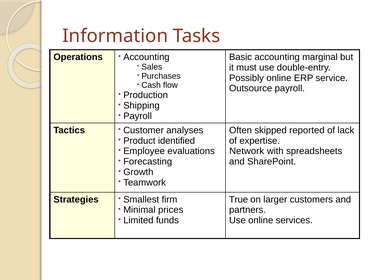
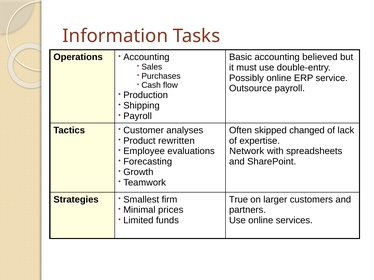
marginal: marginal -> believed
reported: reported -> changed
identified: identified -> rewritten
